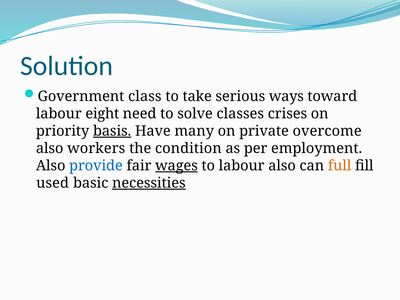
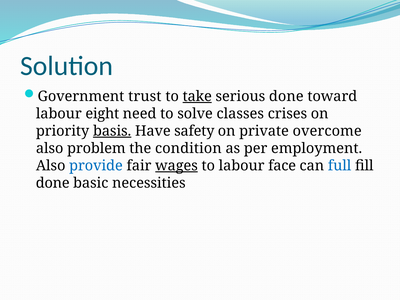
class: class -> trust
take underline: none -> present
serious ways: ways -> done
many: many -> safety
workers: workers -> problem
labour also: also -> face
full colour: orange -> blue
used at (53, 183): used -> done
necessities underline: present -> none
